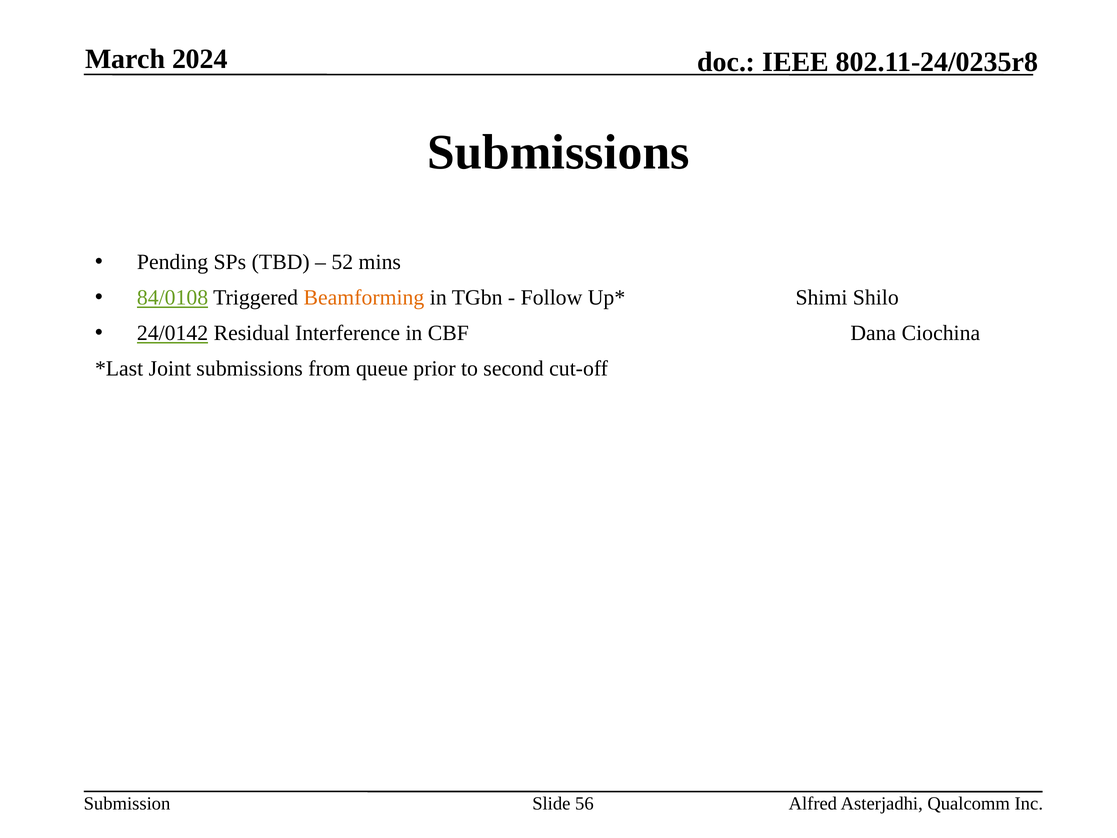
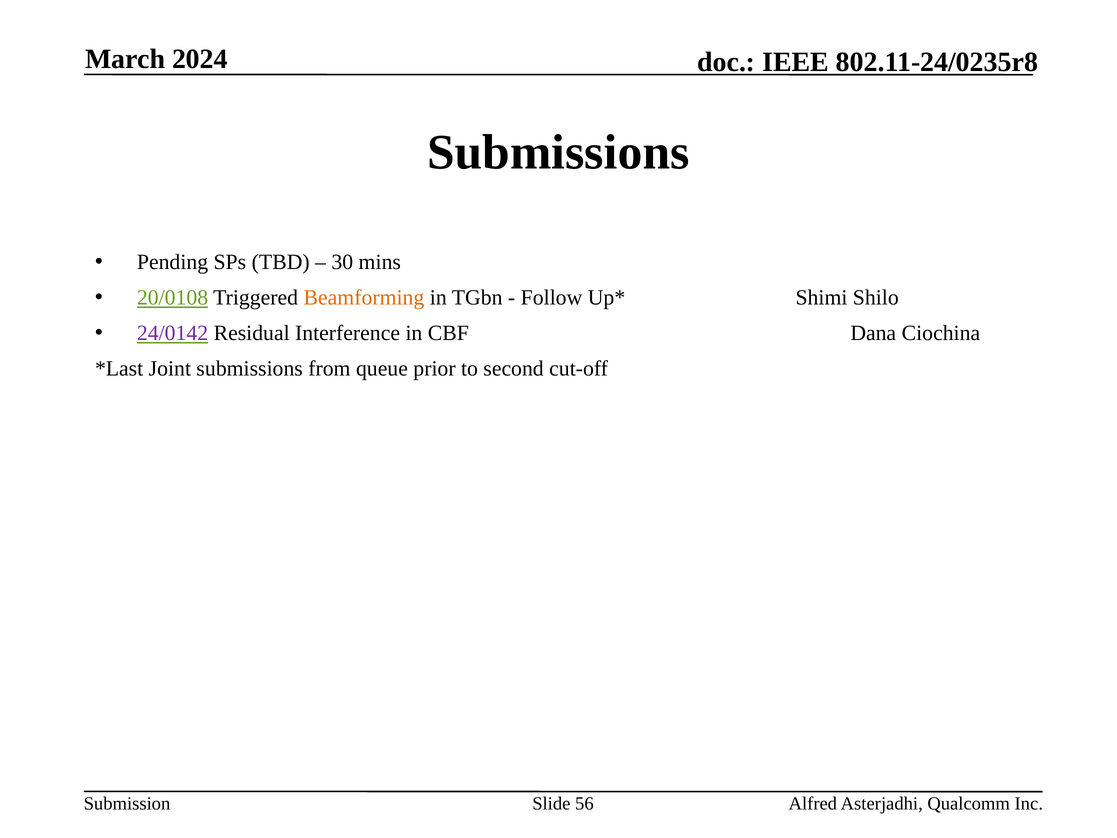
52: 52 -> 30
84/0108: 84/0108 -> 20/0108
24/0142 colour: black -> purple
